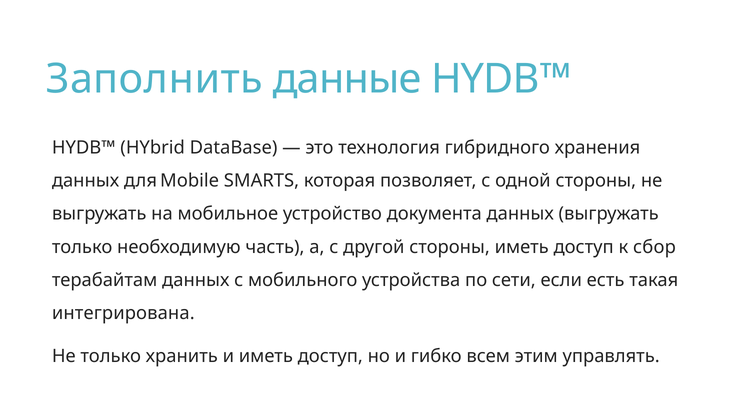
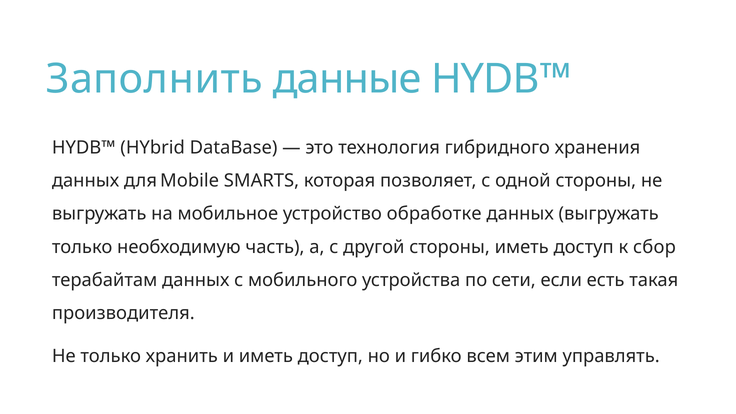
документа: документа -> обработке
интегрирована: интегрирована -> производителя
